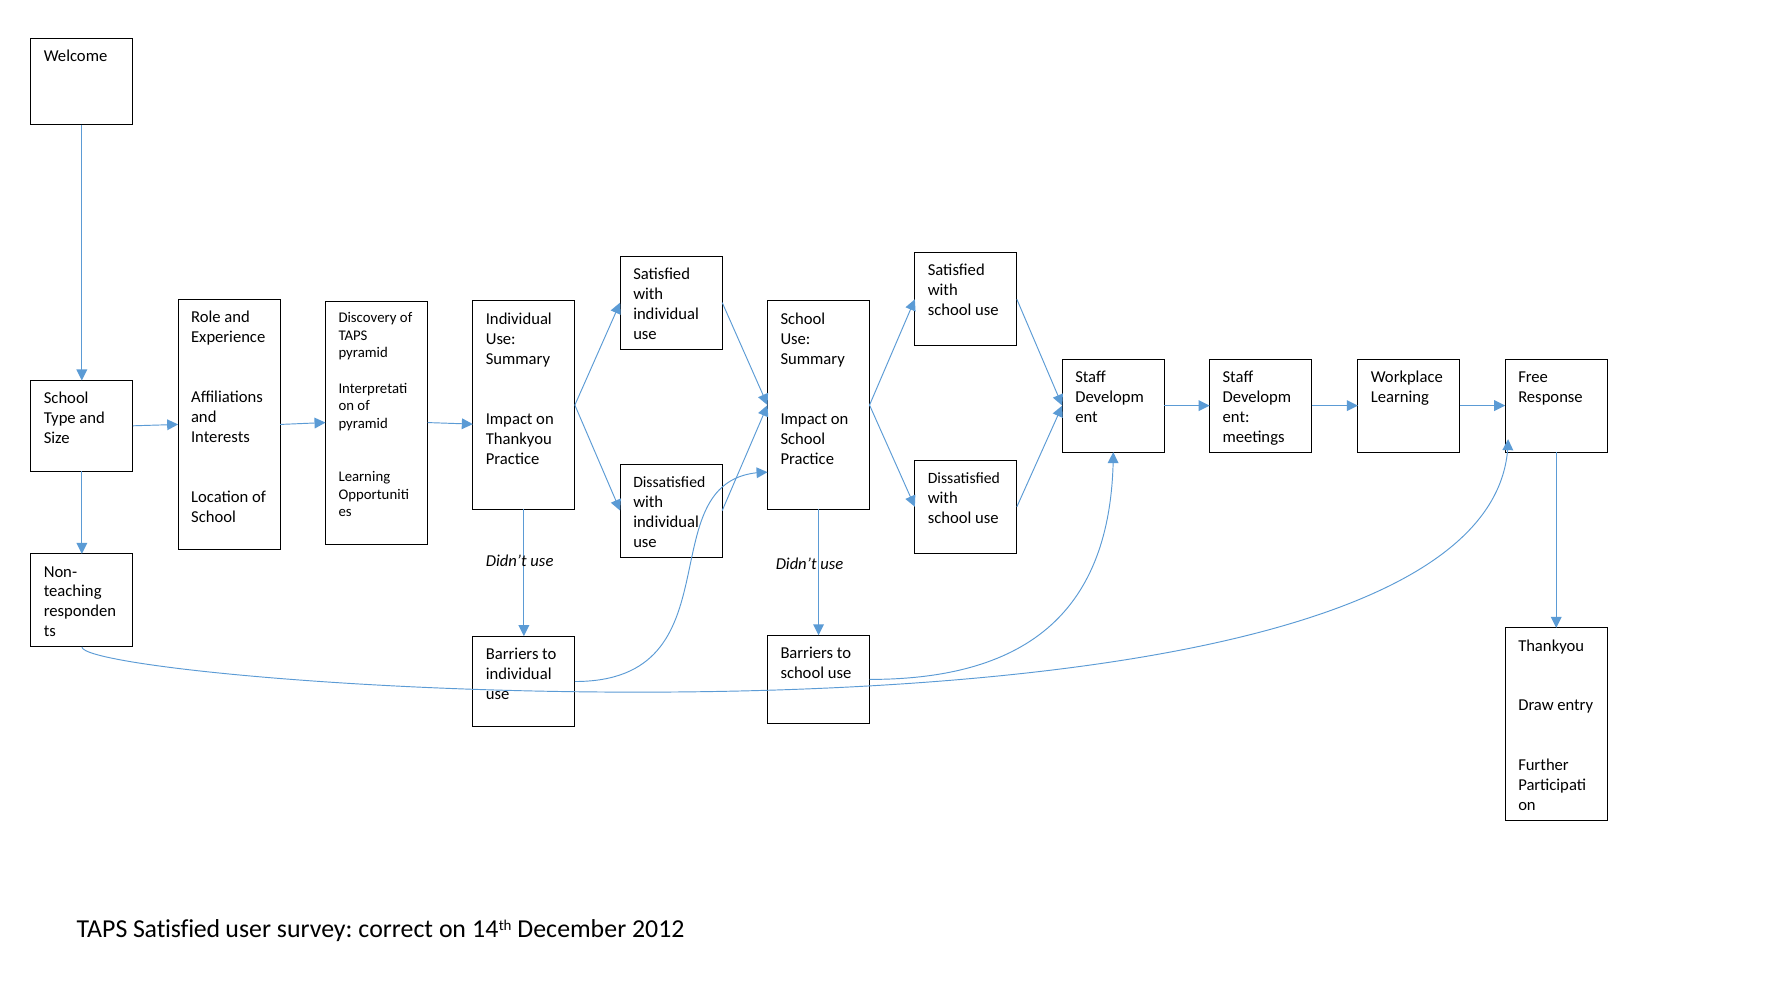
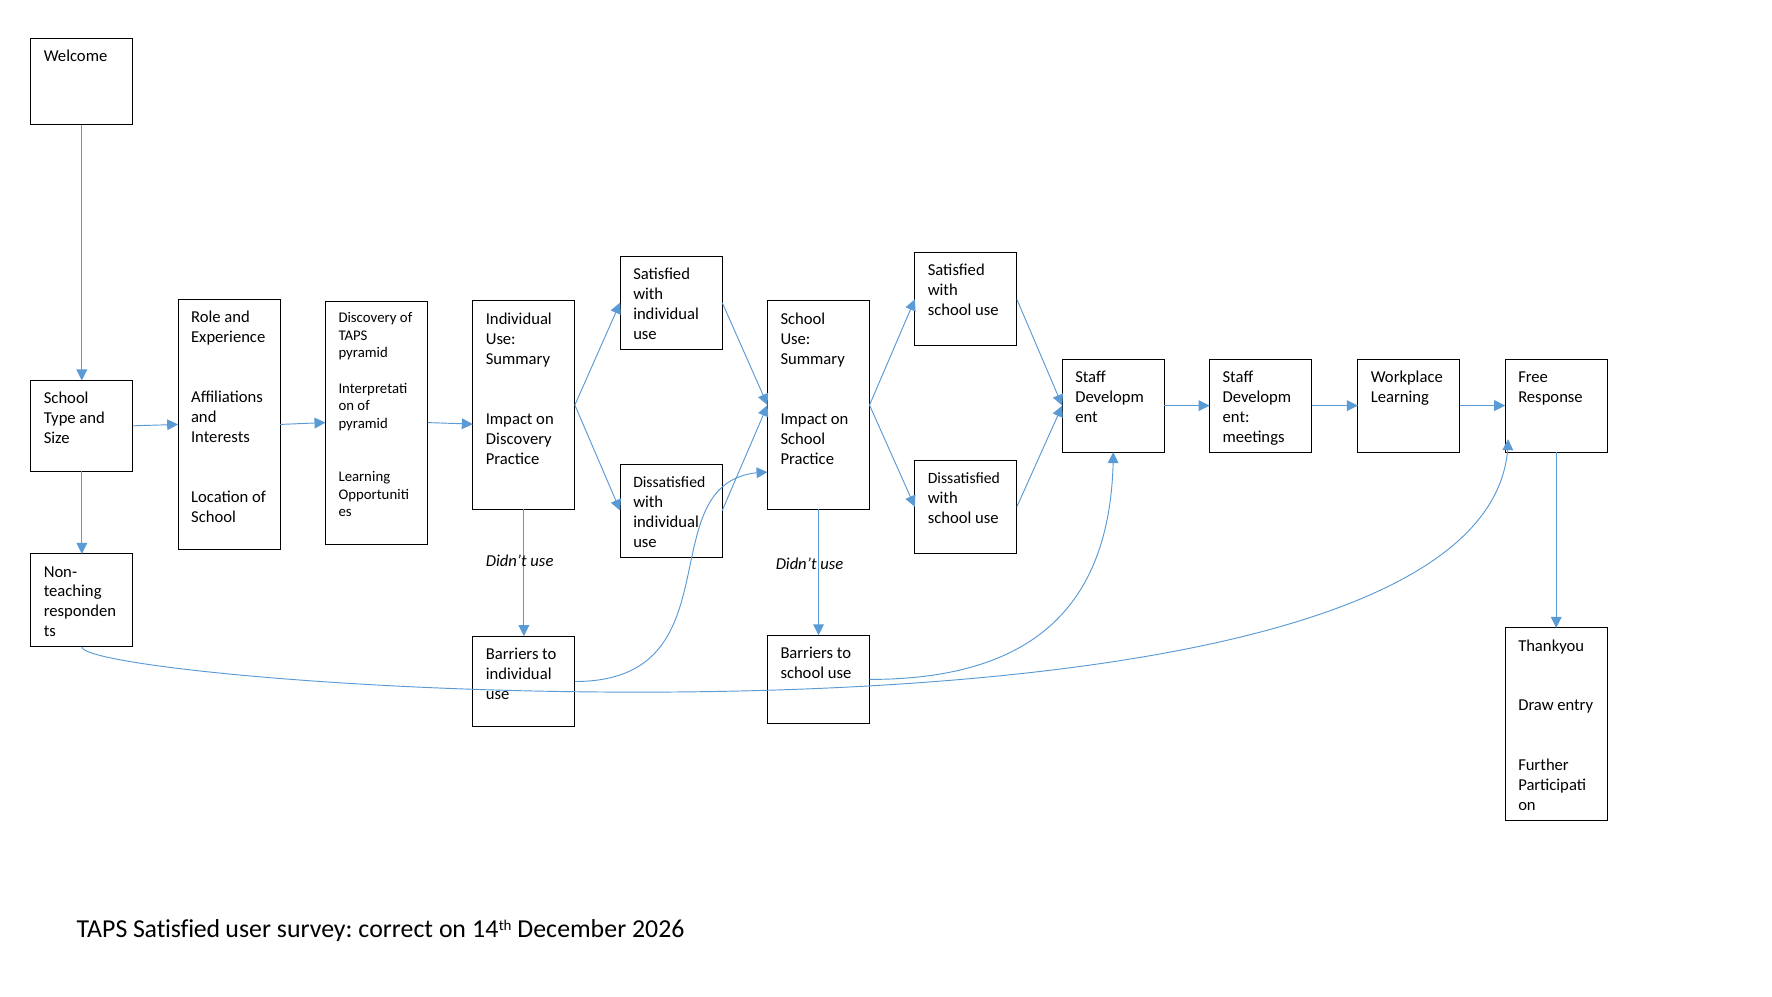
Thankyou at (519, 438): Thankyou -> Discovery
2012: 2012 -> 2026
